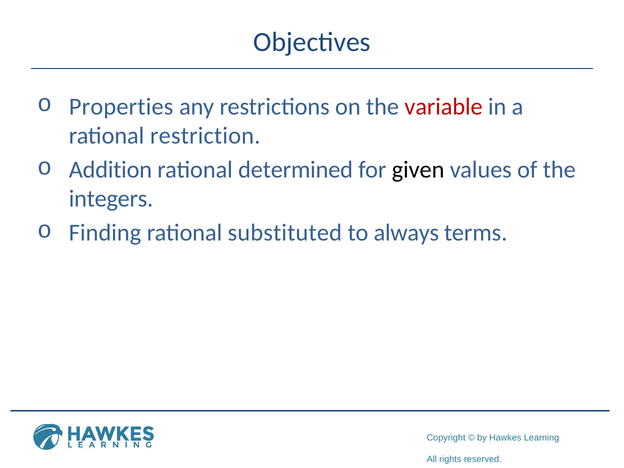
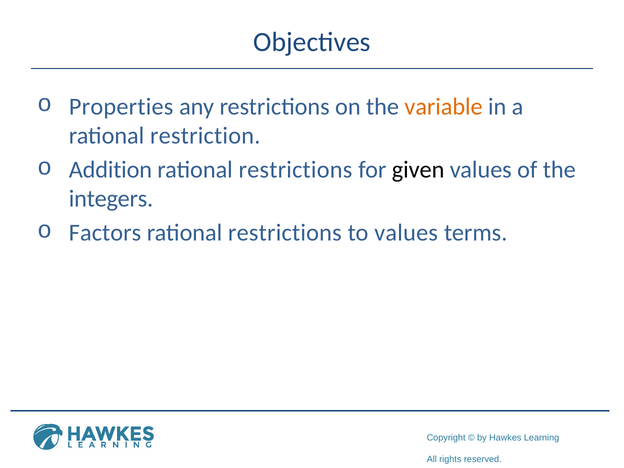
variable colour: red -> orange
determined at (296, 170): determined -> restrictions
Finding: Finding -> Factors
substituted at (285, 233): substituted -> restrictions
to always: always -> values
